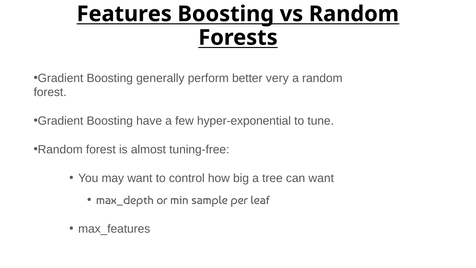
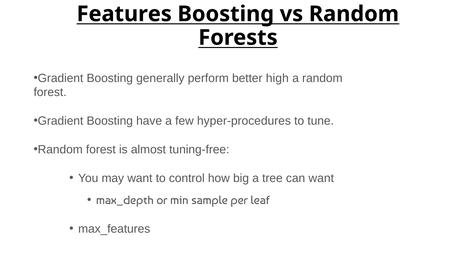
very: very -> high
hyper-exponential: hyper-exponential -> hyper-procedures
